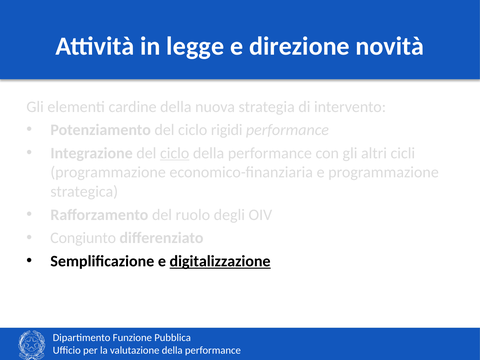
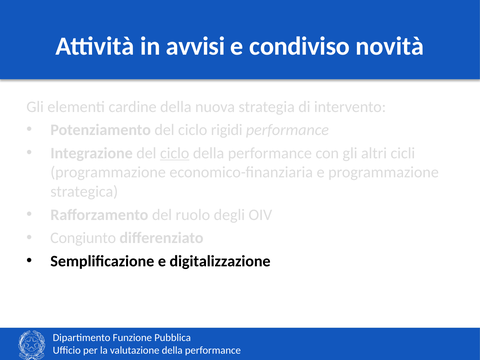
legge: legge -> avvisi
direzione: direzione -> condiviso
digitalizzazione underline: present -> none
